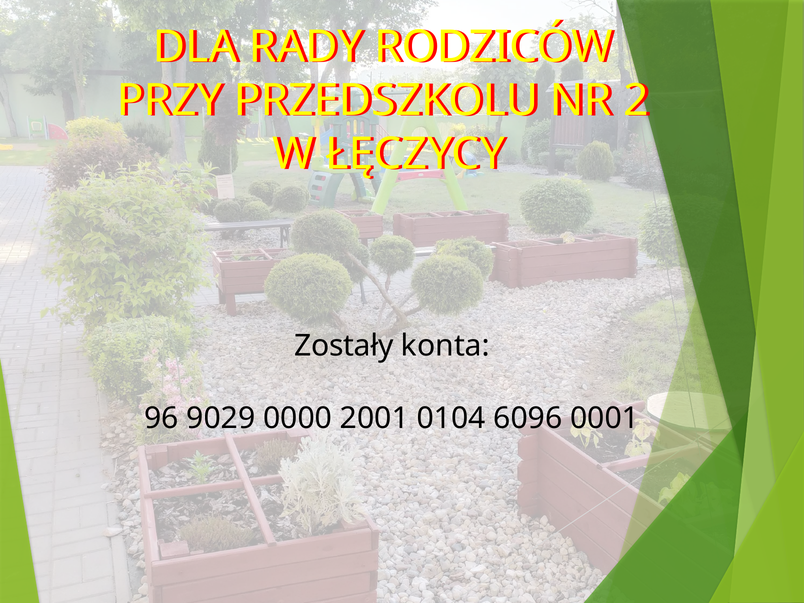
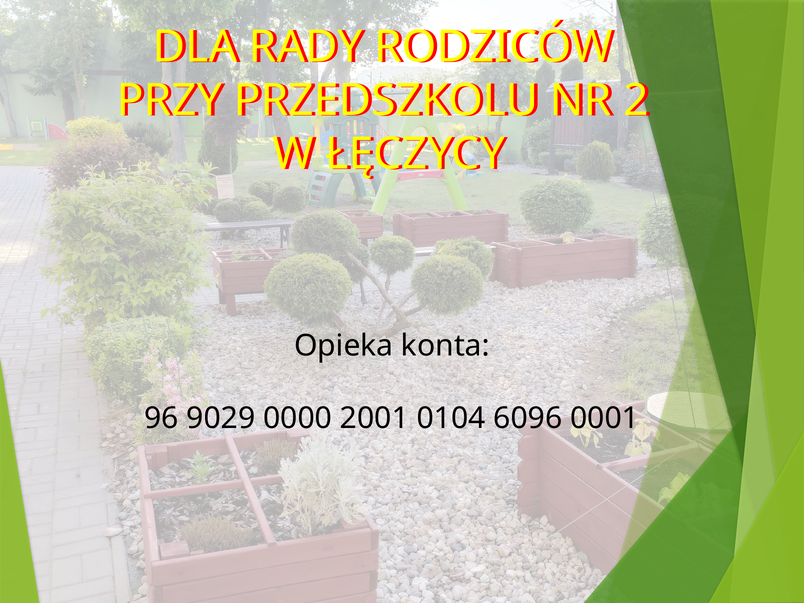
Zostały: Zostały -> Opieka
